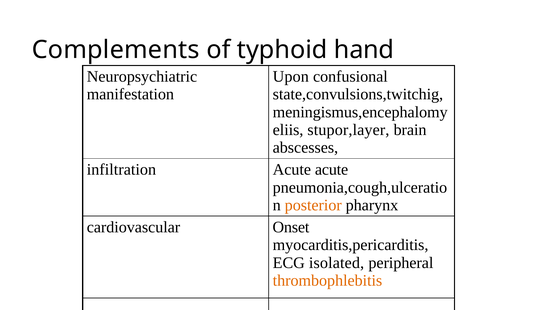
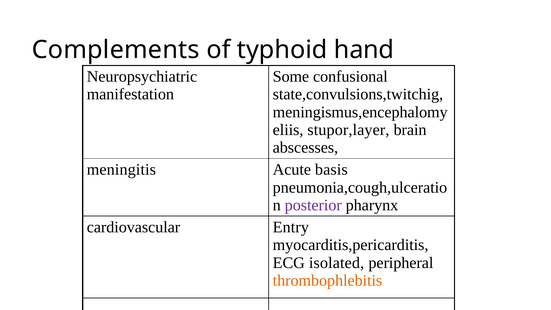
Upon: Upon -> Some
infiltration: infiltration -> meningitis
Acute acute: acute -> basis
posterior colour: orange -> purple
Onset: Onset -> Entry
